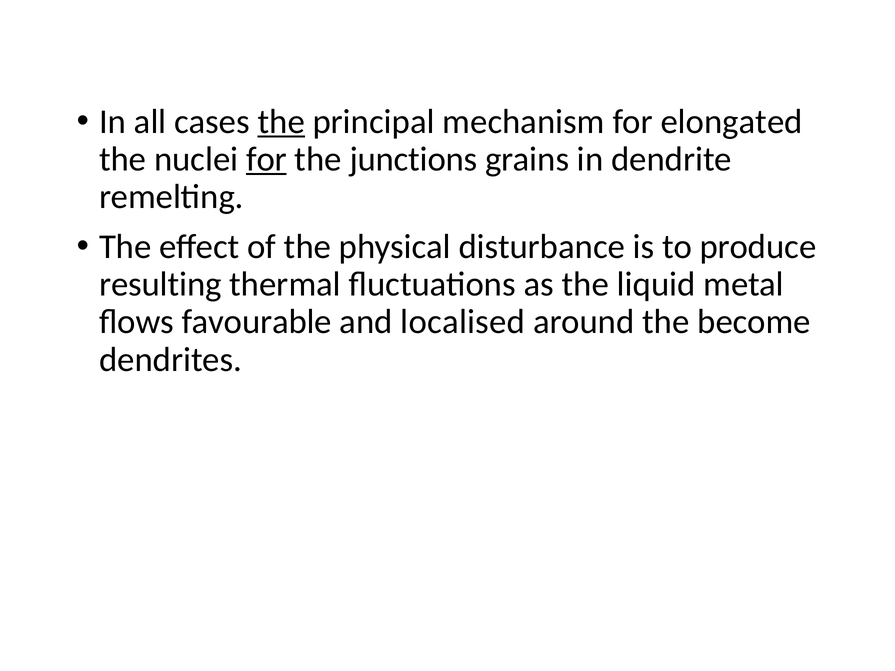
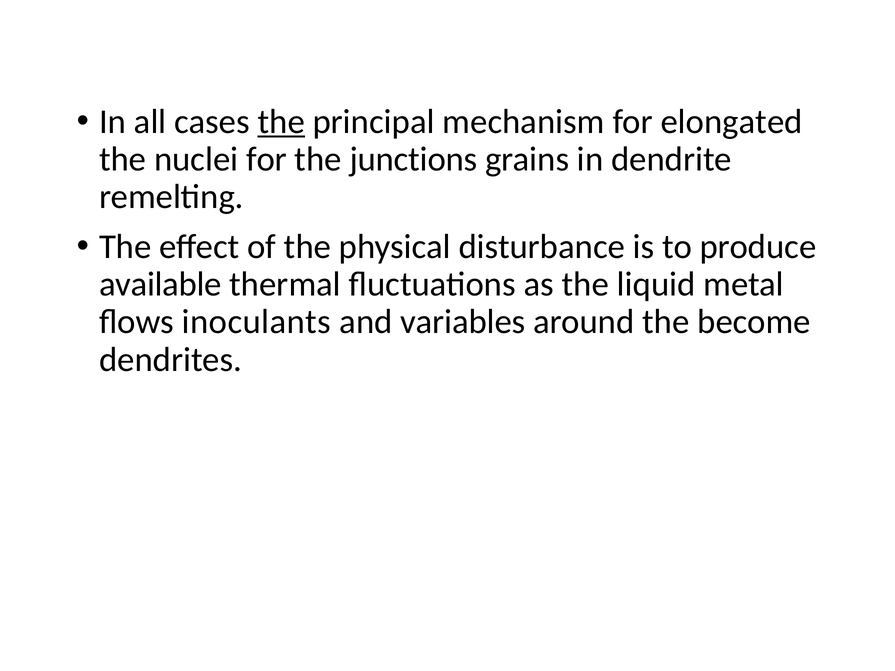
for at (267, 159) underline: present -> none
resulting: resulting -> available
favourable: favourable -> inoculants
localised: localised -> variables
